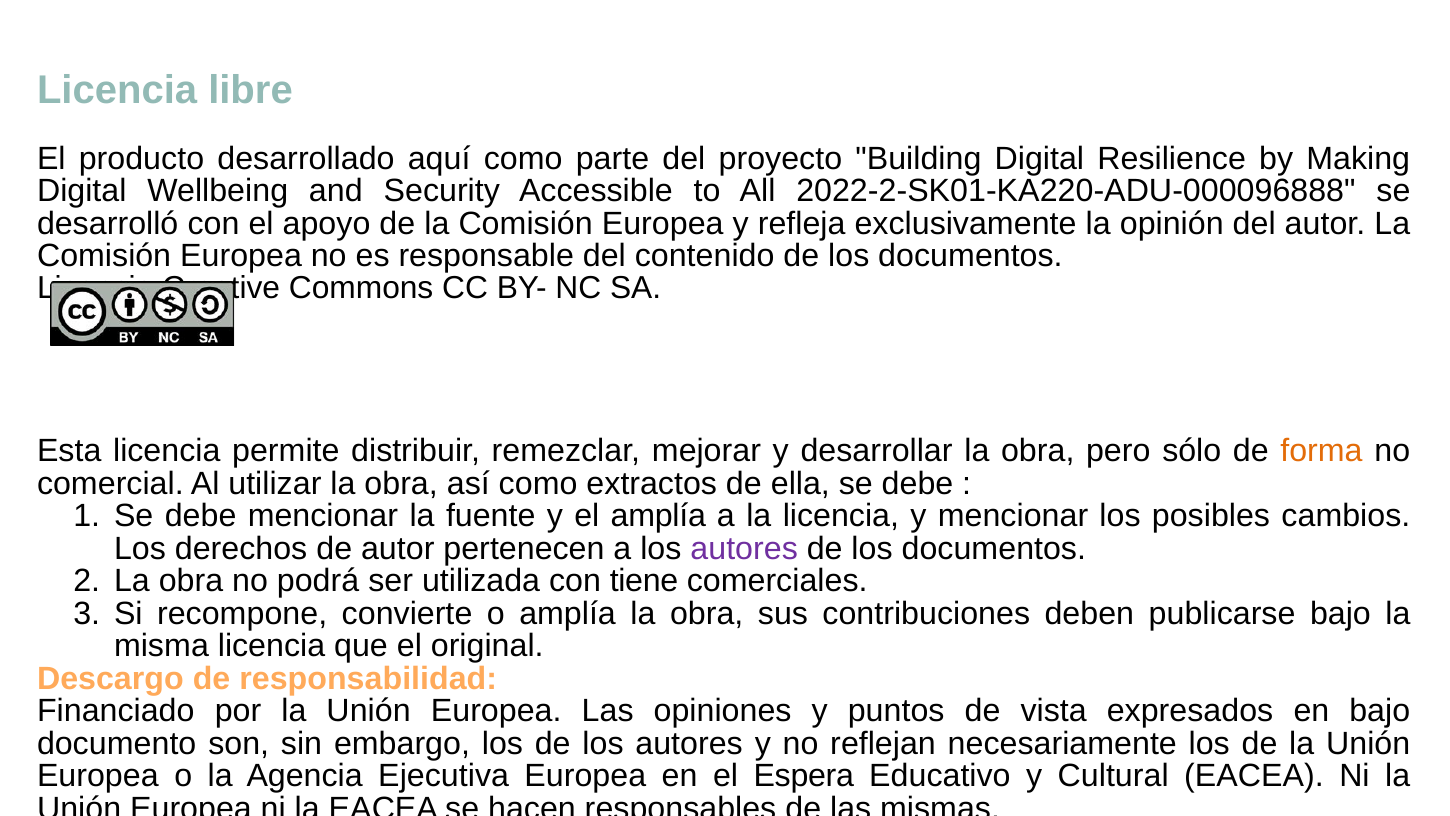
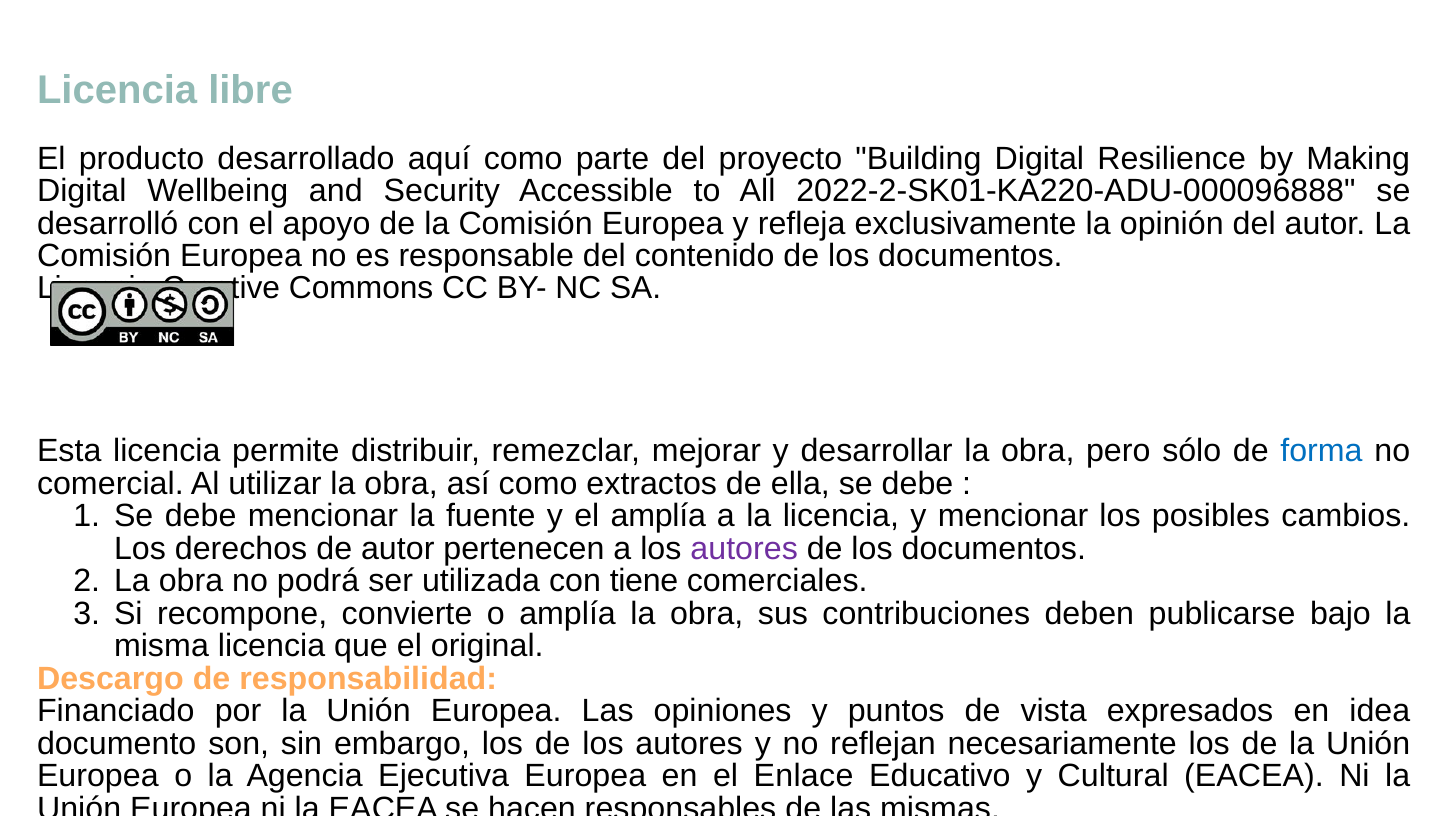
forma colour: orange -> blue
en bajo: bajo -> idea
Espera: Espera -> Enlace
